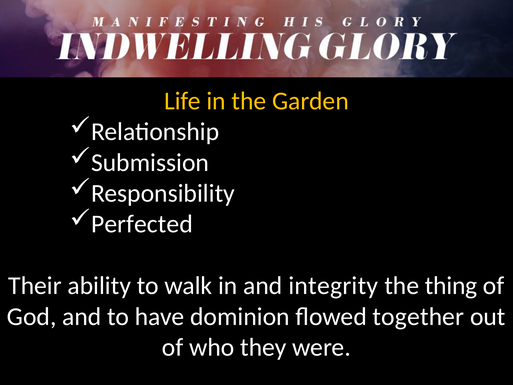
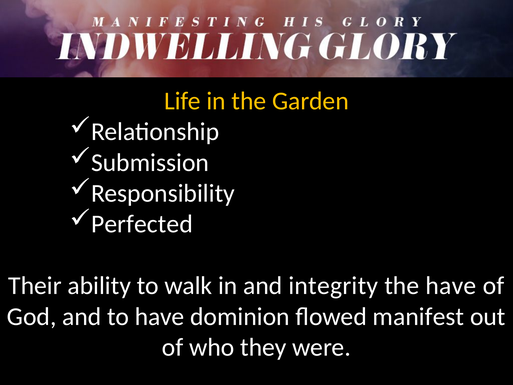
the thing: thing -> have
together: together -> manifest
